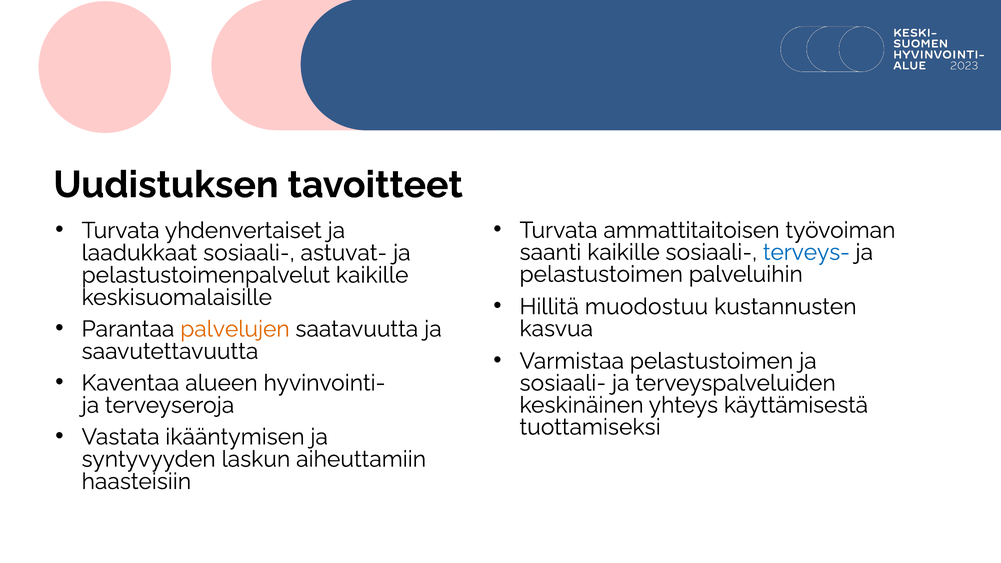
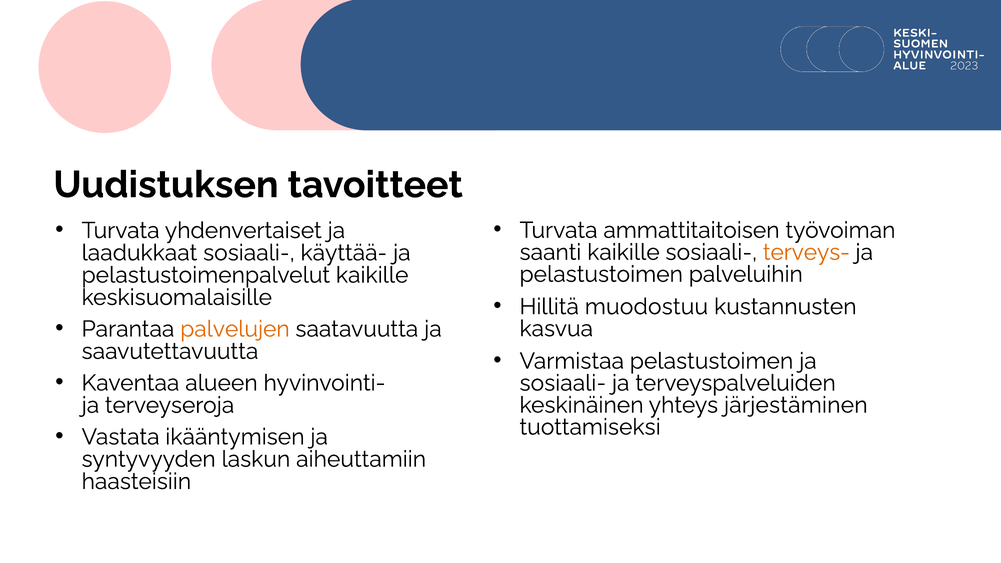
terveys- colour: blue -> orange
astuvat-: astuvat- -> käyttää-
käyttämisestä: käyttämisestä -> järjestäminen
